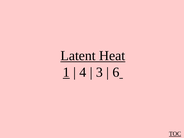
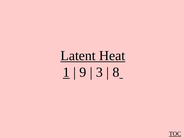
4: 4 -> 9
6: 6 -> 8
